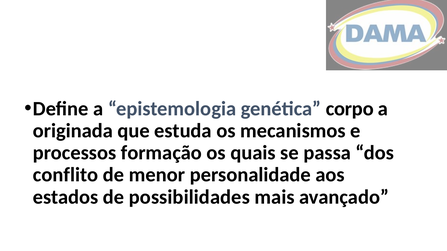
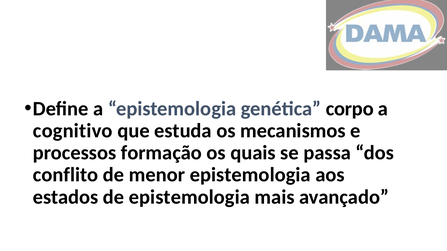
originada: originada -> cognitivo
menor personalidade: personalidade -> epistemologia
de possibilidades: possibilidades -> epistemologia
